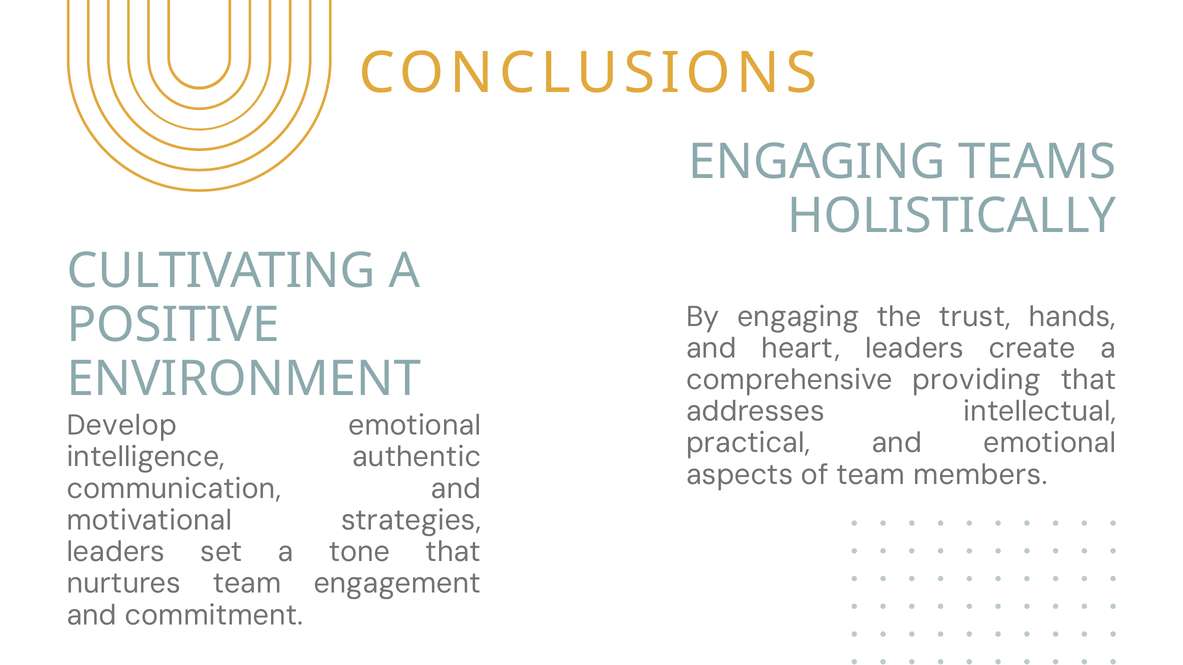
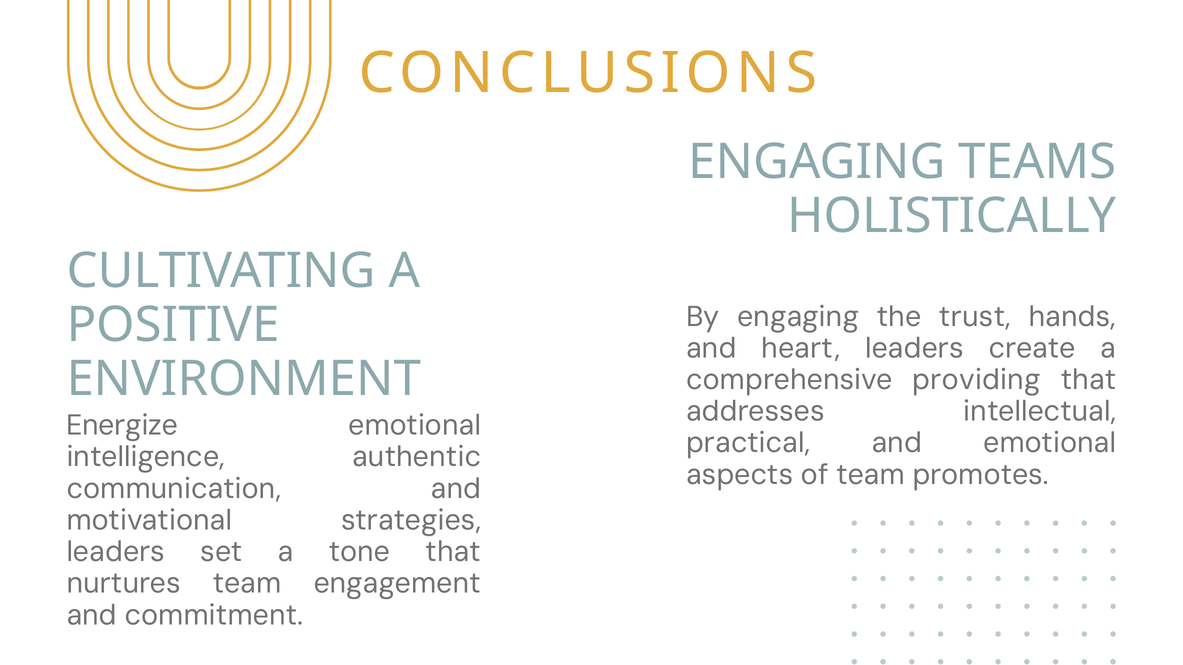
Develop: Develop -> Energize
members: members -> promotes
